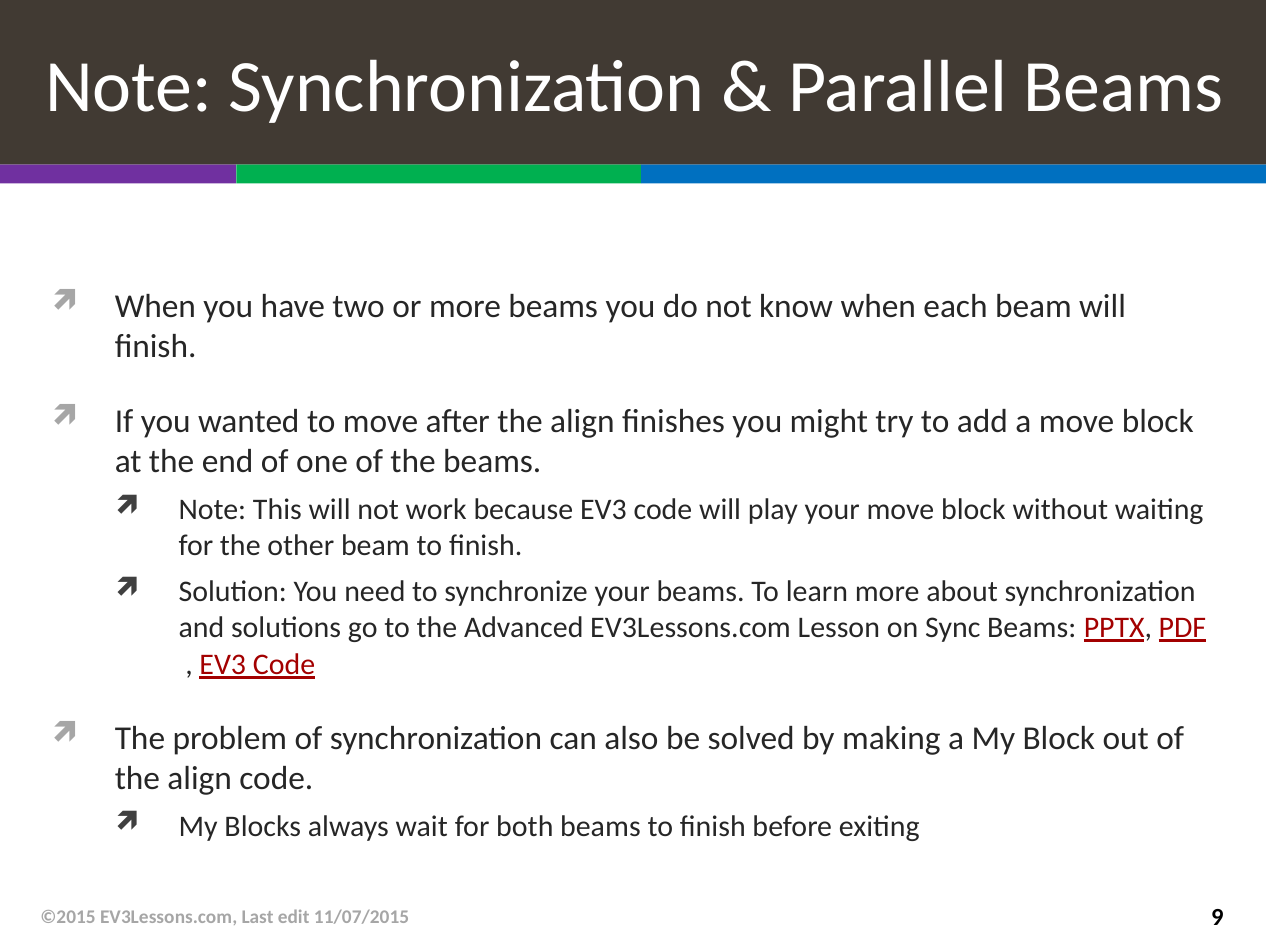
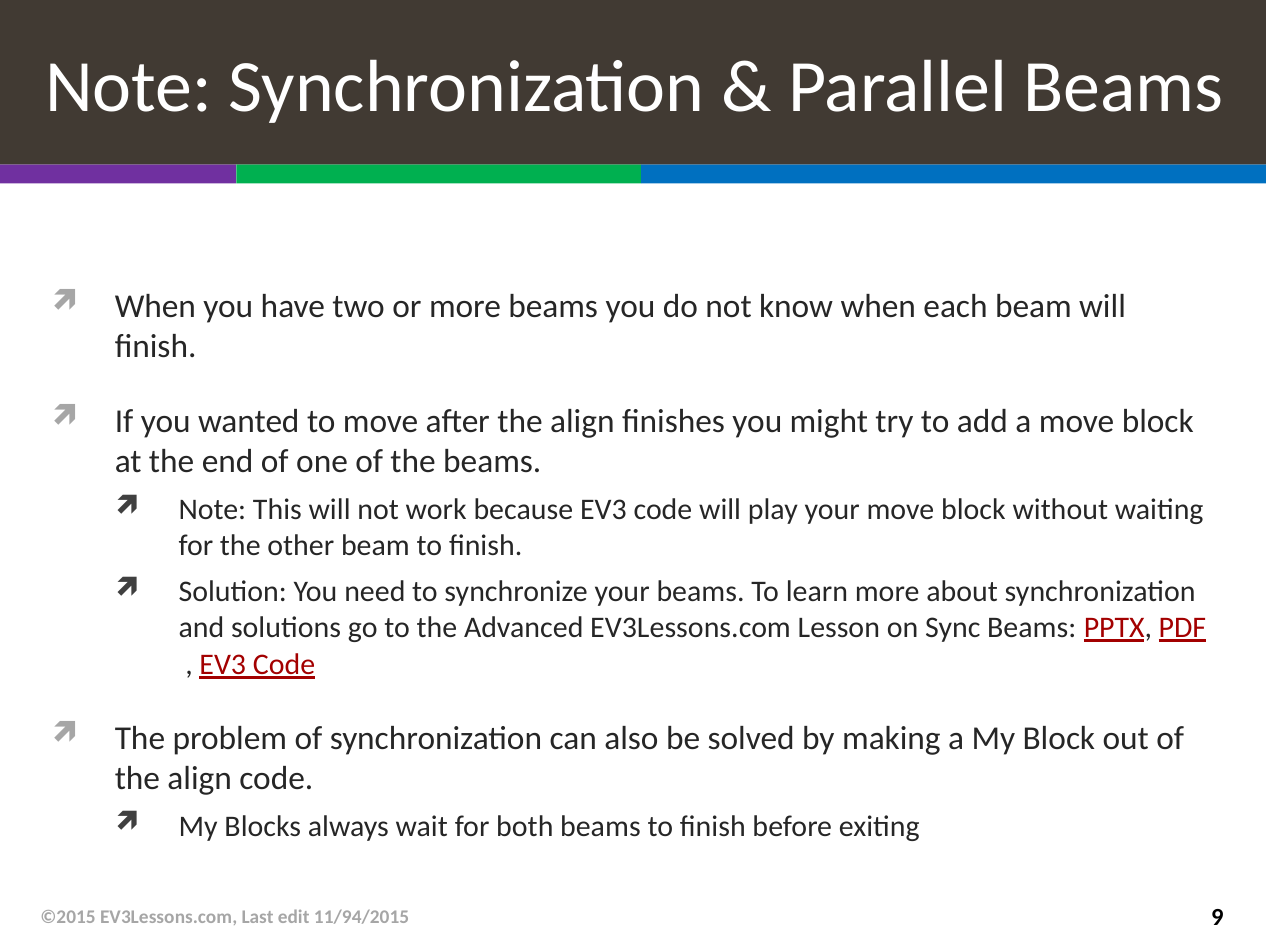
11/07/2015: 11/07/2015 -> 11/94/2015
